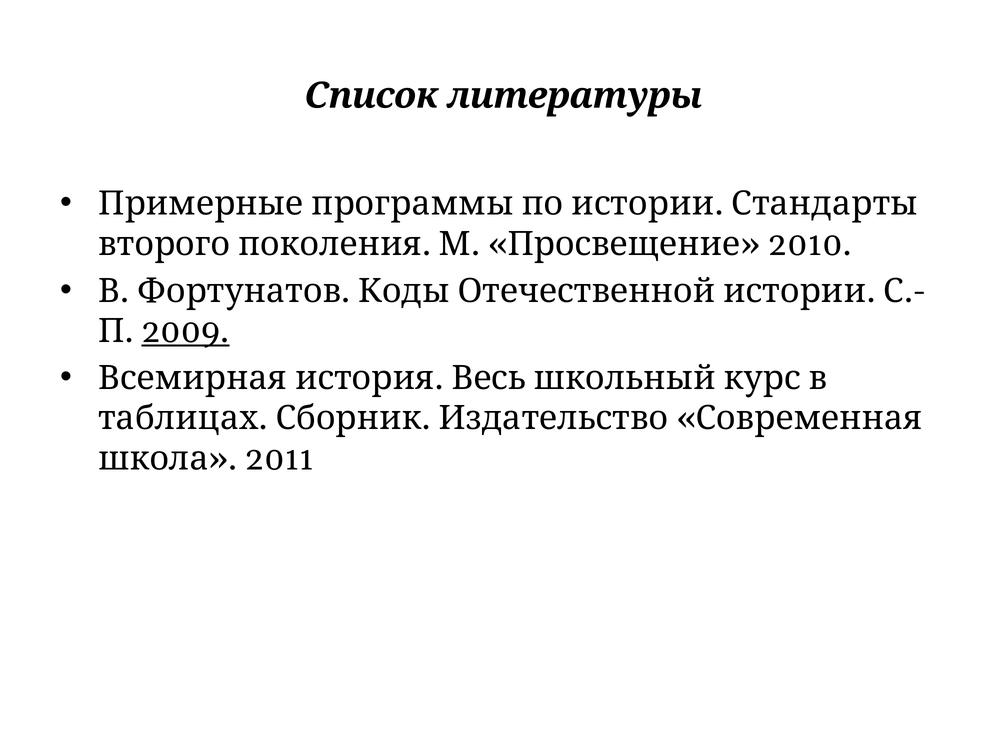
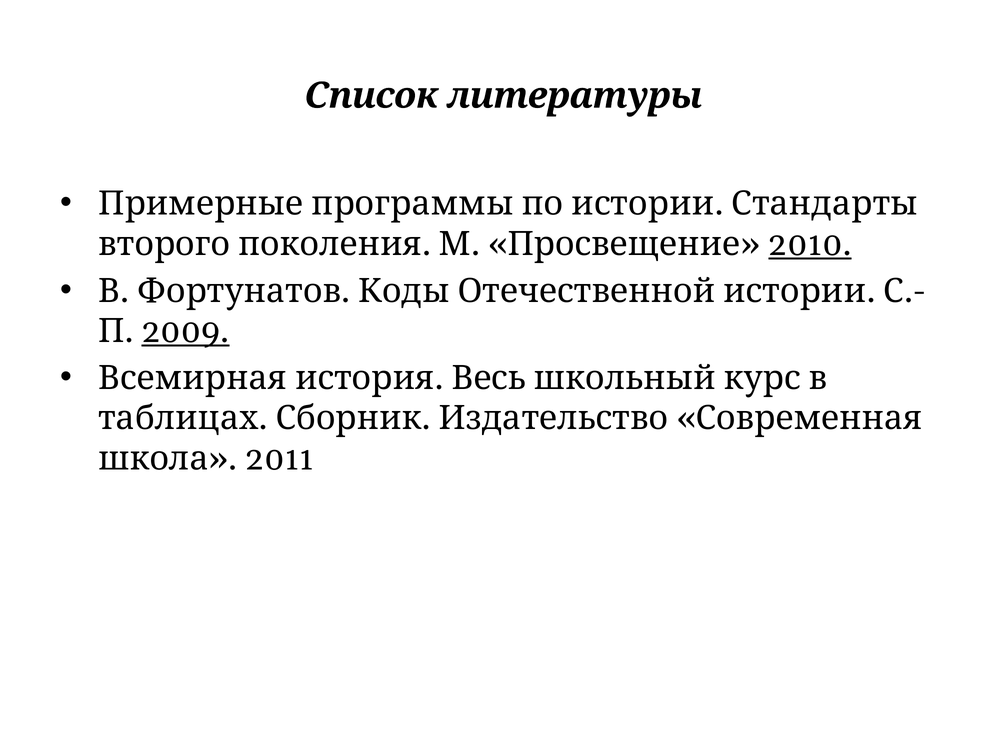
2010 underline: none -> present
